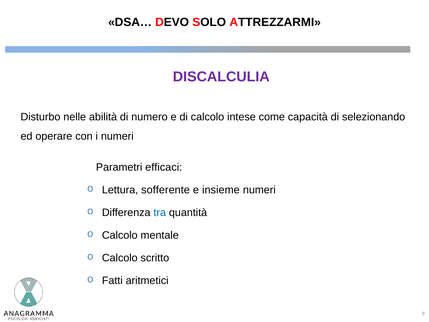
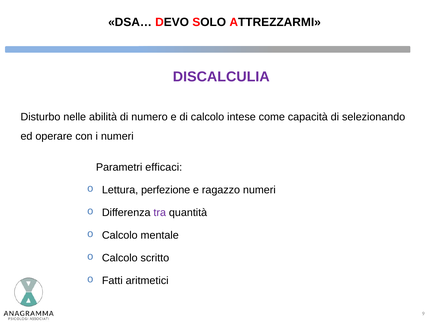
sofferente: sofferente -> perfezione
insieme: insieme -> ragazzo
tra colour: blue -> purple
